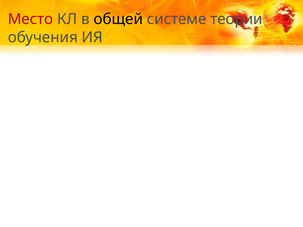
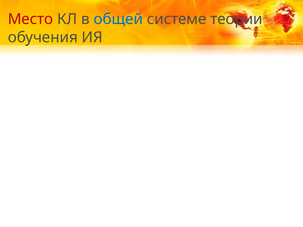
общей colour: black -> blue
